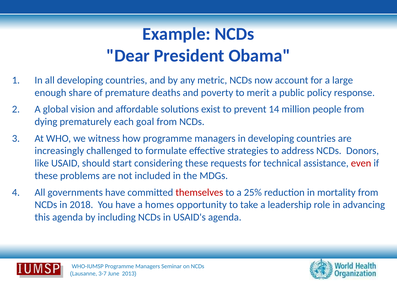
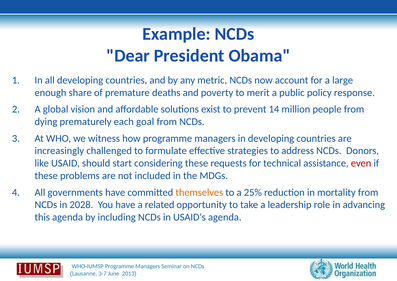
themselves colour: red -> orange
2018: 2018 -> 2028
homes: homes -> related
